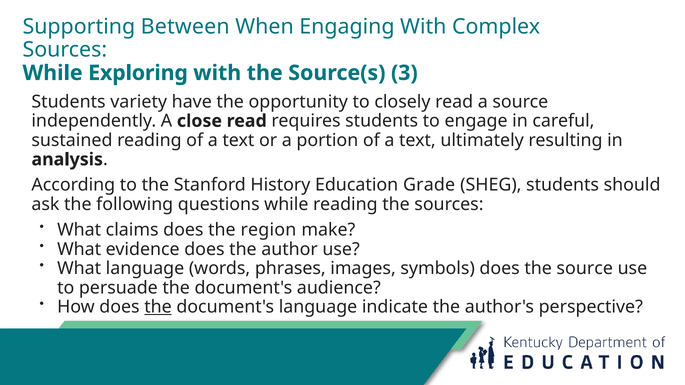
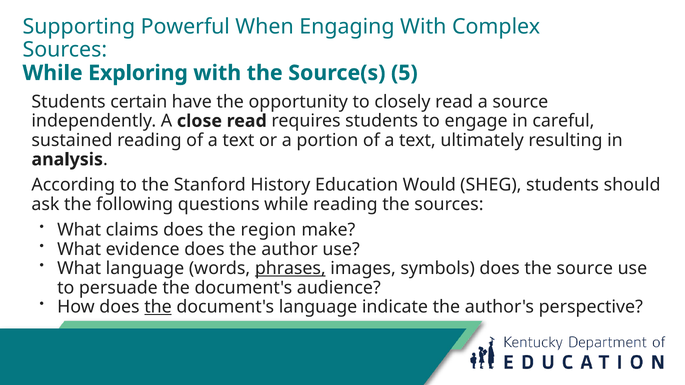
Between: Between -> Powerful
3: 3 -> 5
variety: variety -> certain
Grade: Grade -> Would
phrases underline: none -> present
